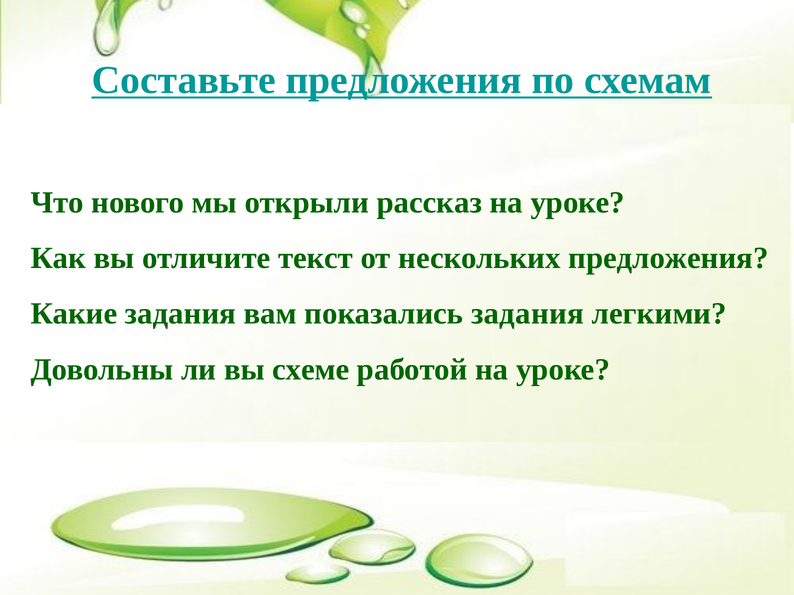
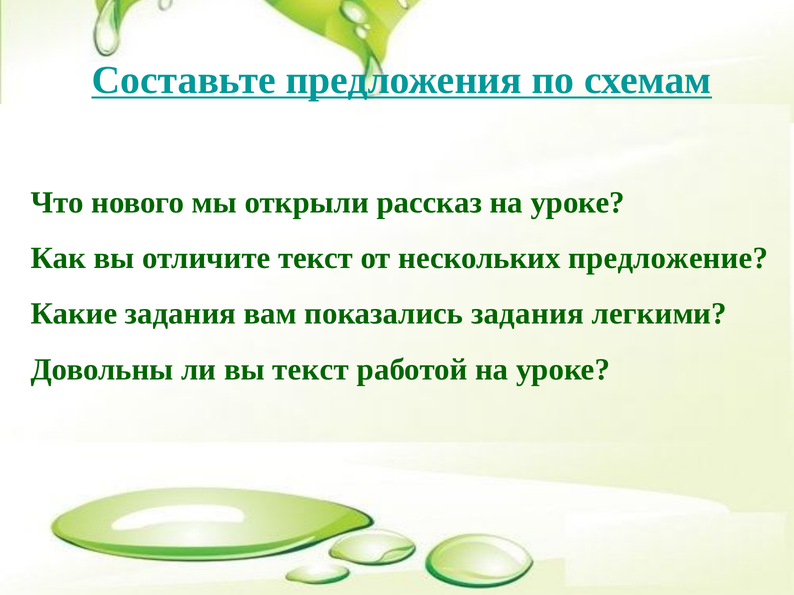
нескольких предложения: предложения -> предложение
вы схеме: схеме -> текст
